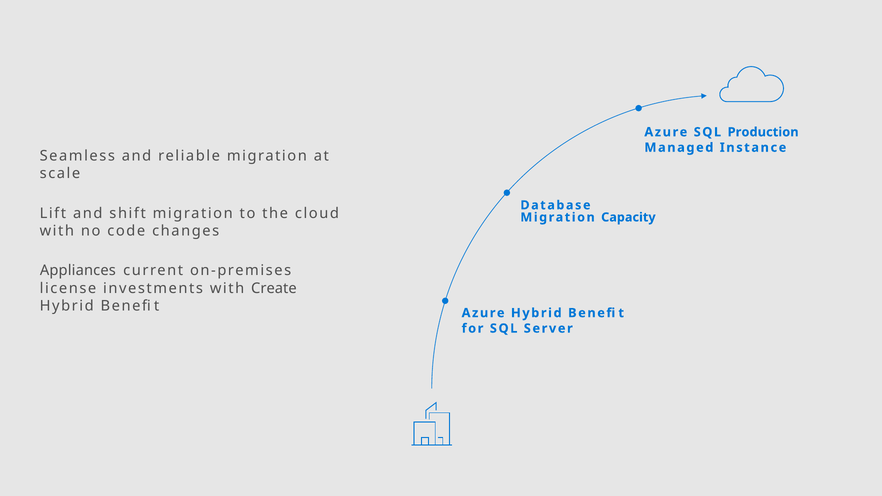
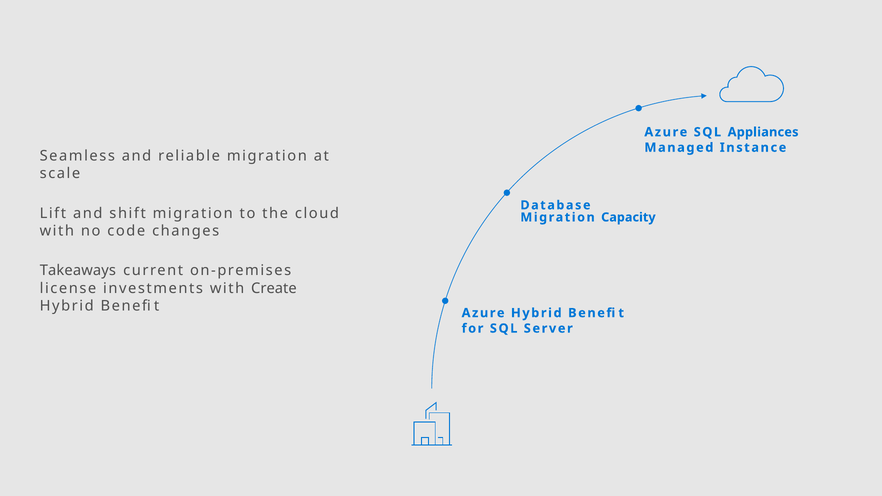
Production: Production -> Appliances
Appliances: Appliances -> Takeaways
